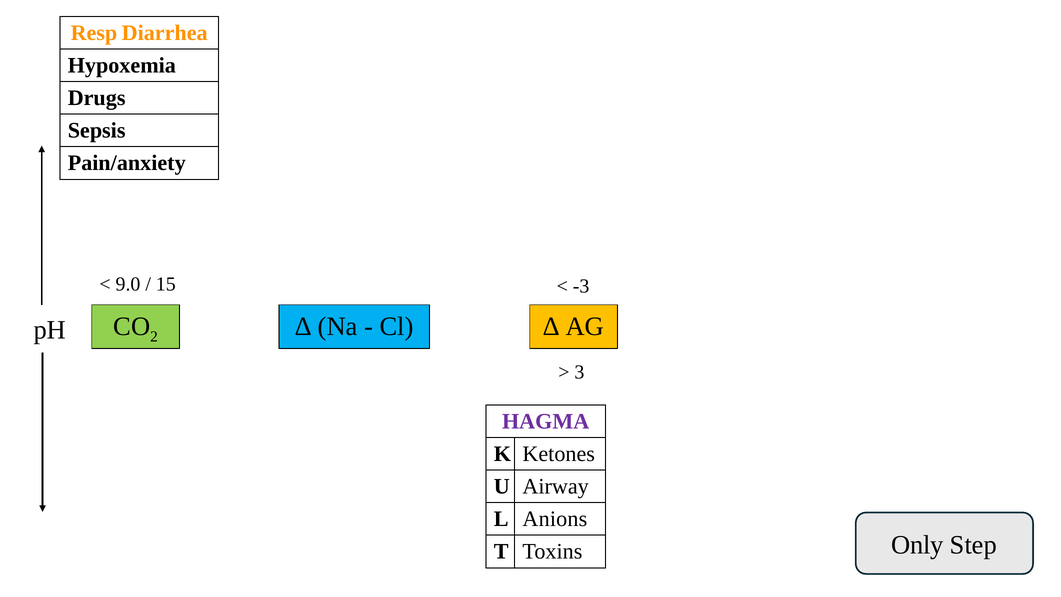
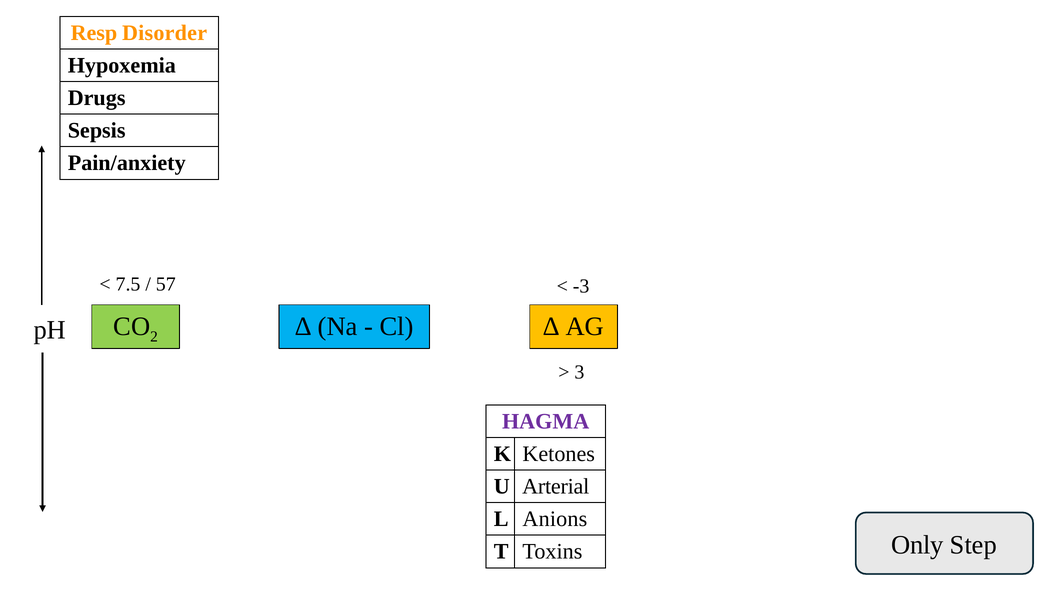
Diarrhea: Diarrhea -> Disorder
9.0: 9.0 -> 7.5
15: 15 -> 57
Airway: Airway -> Arterial
